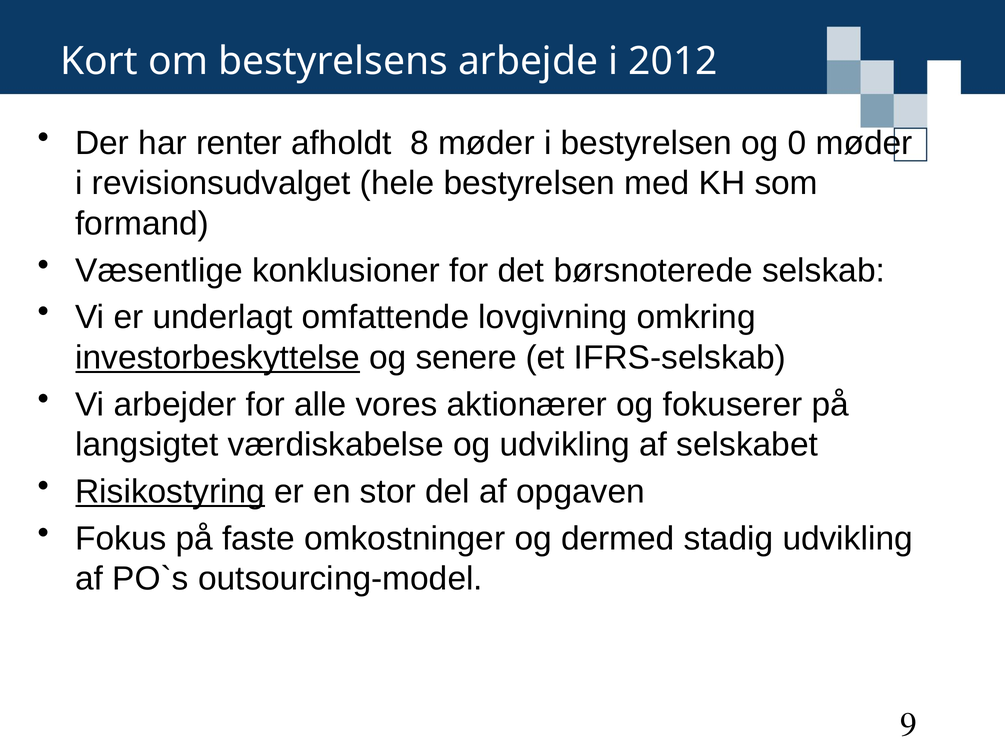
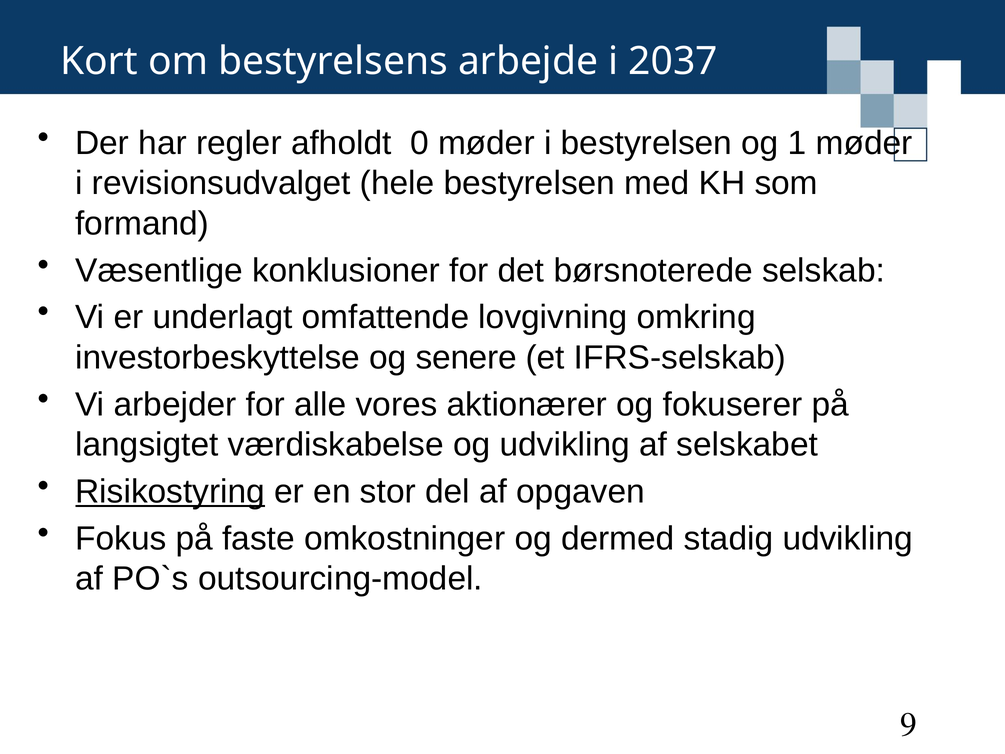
2012: 2012 -> 2037
renter: renter -> regler
8: 8 -> 0
0: 0 -> 1
investorbeskyttelse underline: present -> none
